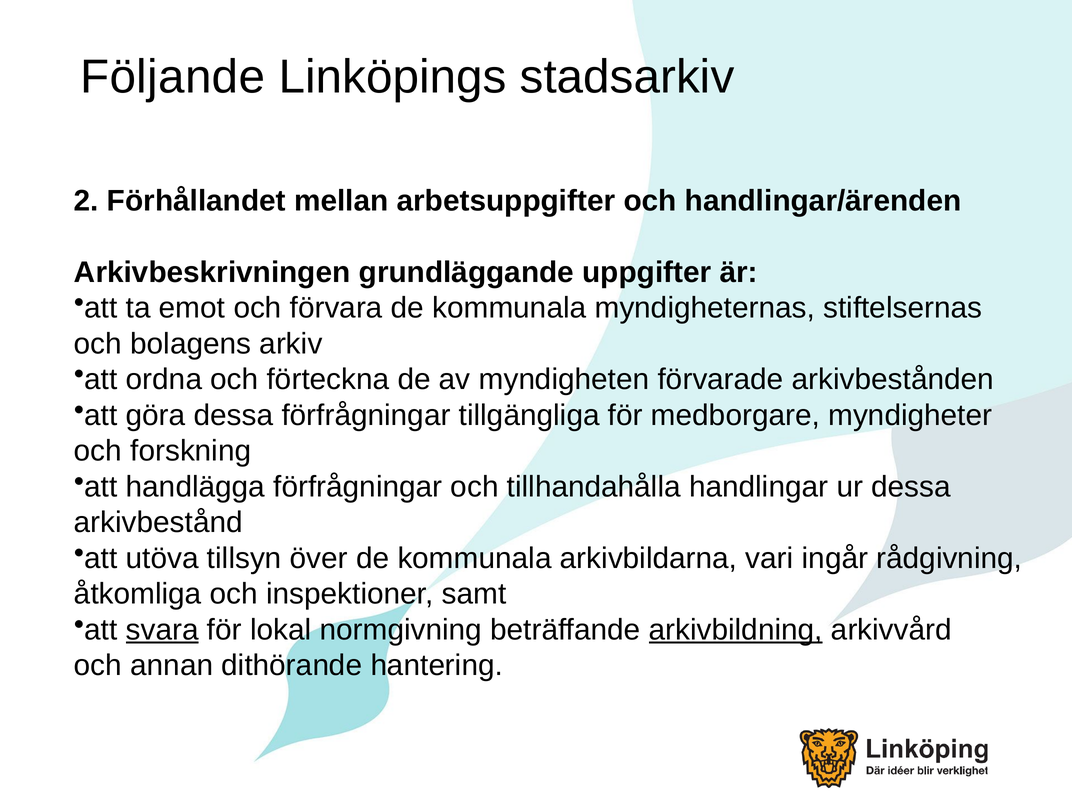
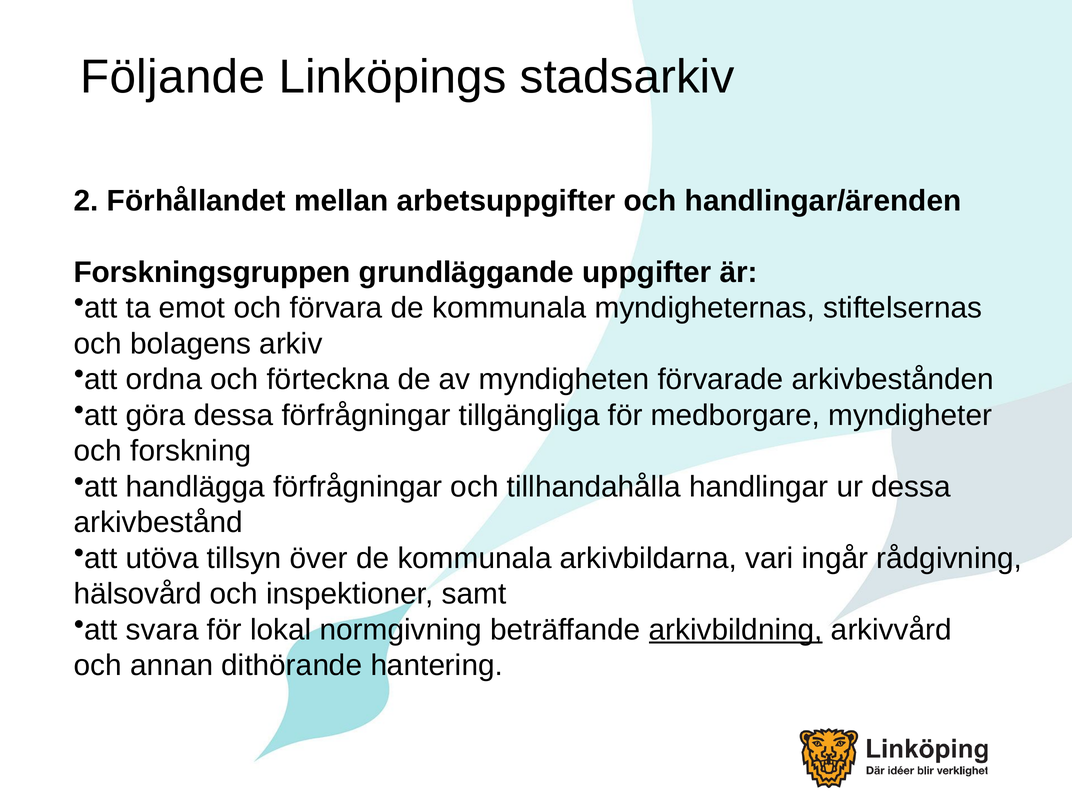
Arkivbeskrivningen: Arkivbeskrivningen -> Forskningsgruppen
åtkomliga: åtkomliga -> hälsovård
svara underline: present -> none
